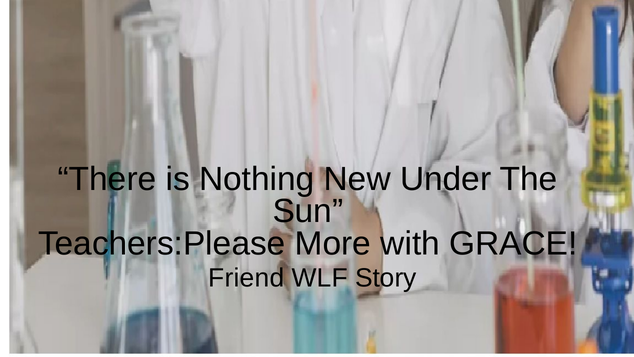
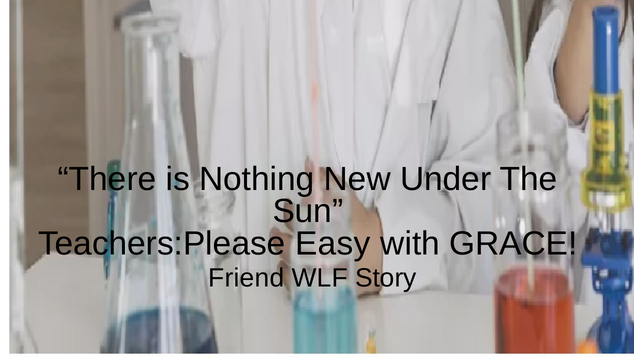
More: More -> Easy
